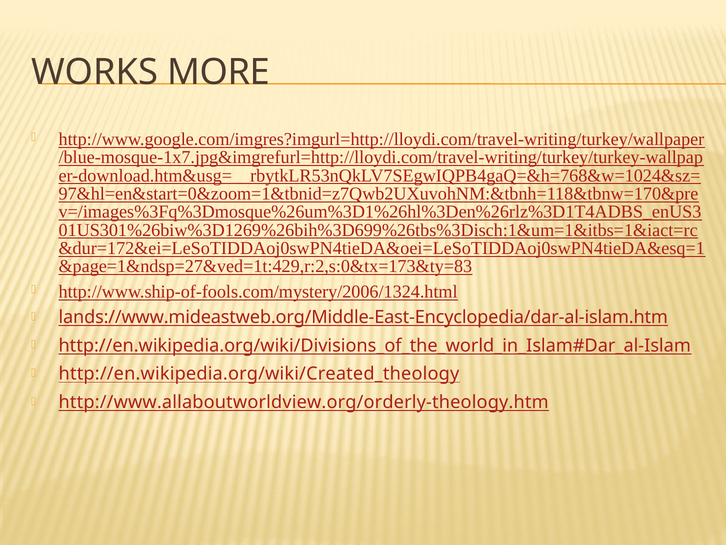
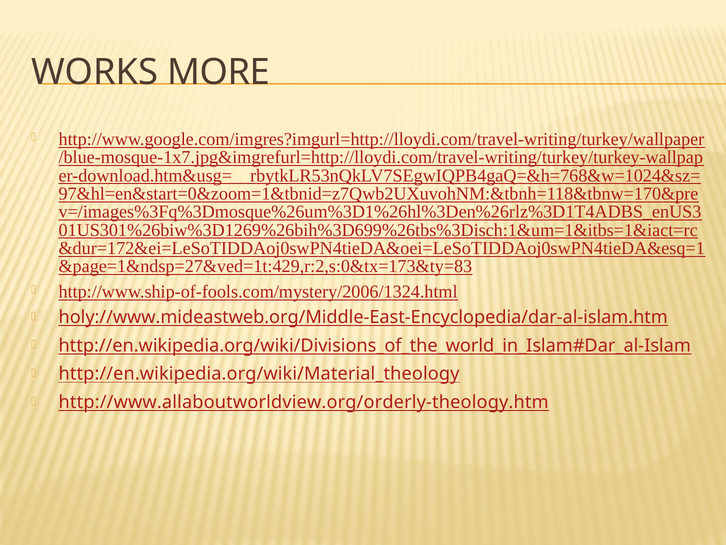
lands://www.mideastweb.org/Middle-East-Encyclopedia/dar-al-islam.htm: lands://www.mideastweb.org/Middle-East-Encyclopedia/dar-al-islam.htm -> holy://www.mideastweb.org/Middle-East-Encyclopedia/dar-al-islam.htm
http://en.wikipedia.org/wiki/Created_theology: http://en.wikipedia.org/wiki/Created_theology -> http://en.wikipedia.org/wiki/Material_theology
